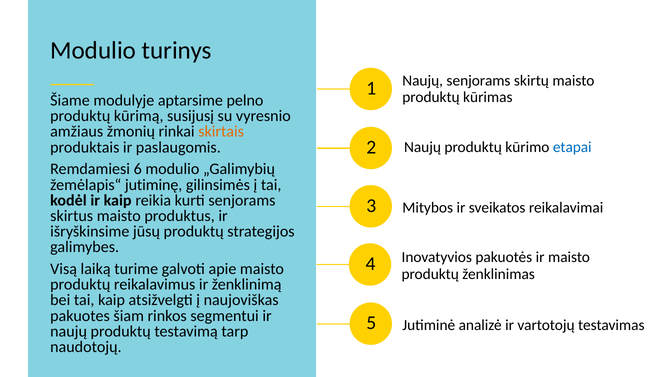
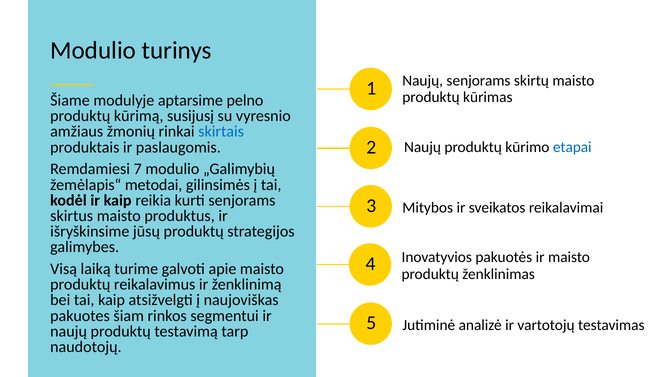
skirtais colour: orange -> blue
6: 6 -> 7
jutiminę: jutiminę -> metodai
